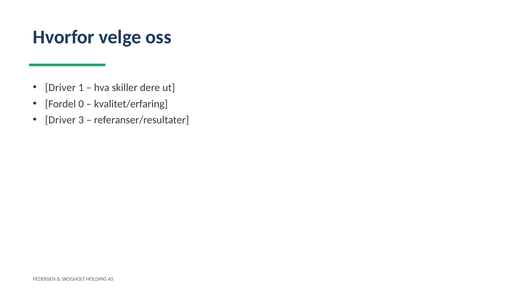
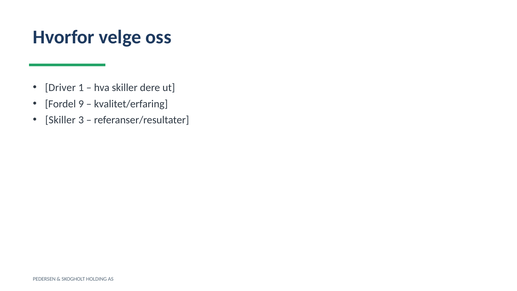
0: 0 -> 9
Driver at (60, 120): Driver -> Skiller
